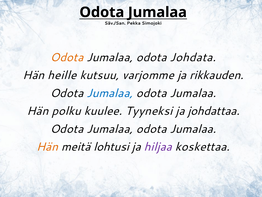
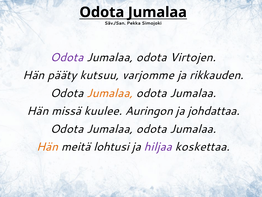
Odota at (67, 57) colour: orange -> purple
Johdata: Johdata -> Virtojen
heille: heille -> pääty
Jumalaa at (110, 93) colour: blue -> orange
polku: polku -> missä
Tyyneksi: Tyyneksi -> Auringon
